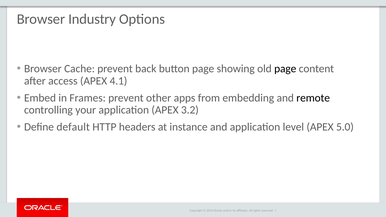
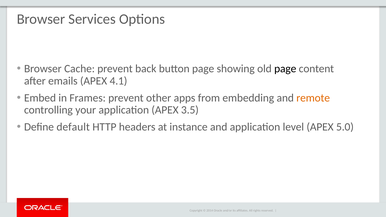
Industry: Industry -> Services
access: access -> emails
remote colour: black -> orange
3.2: 3.2 -> 3.5
